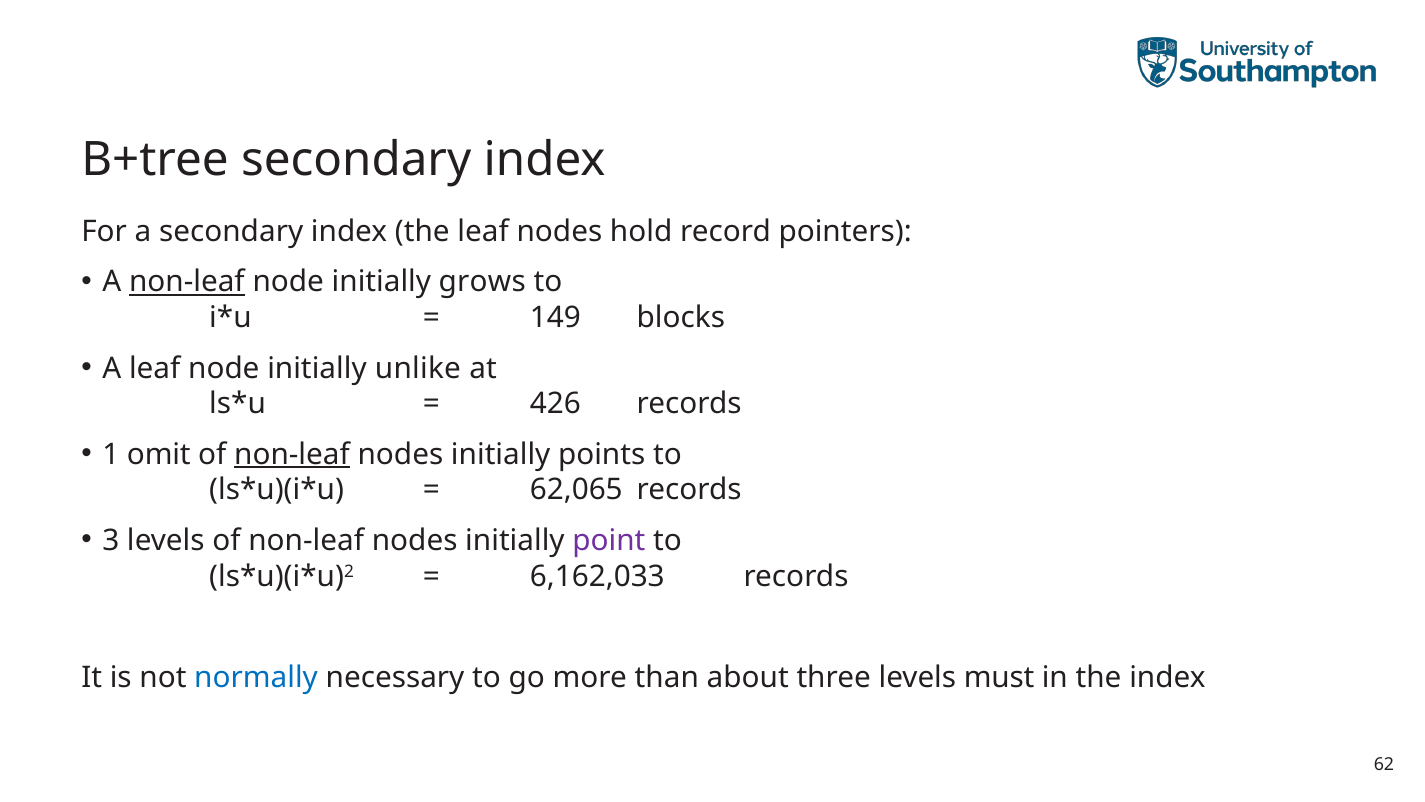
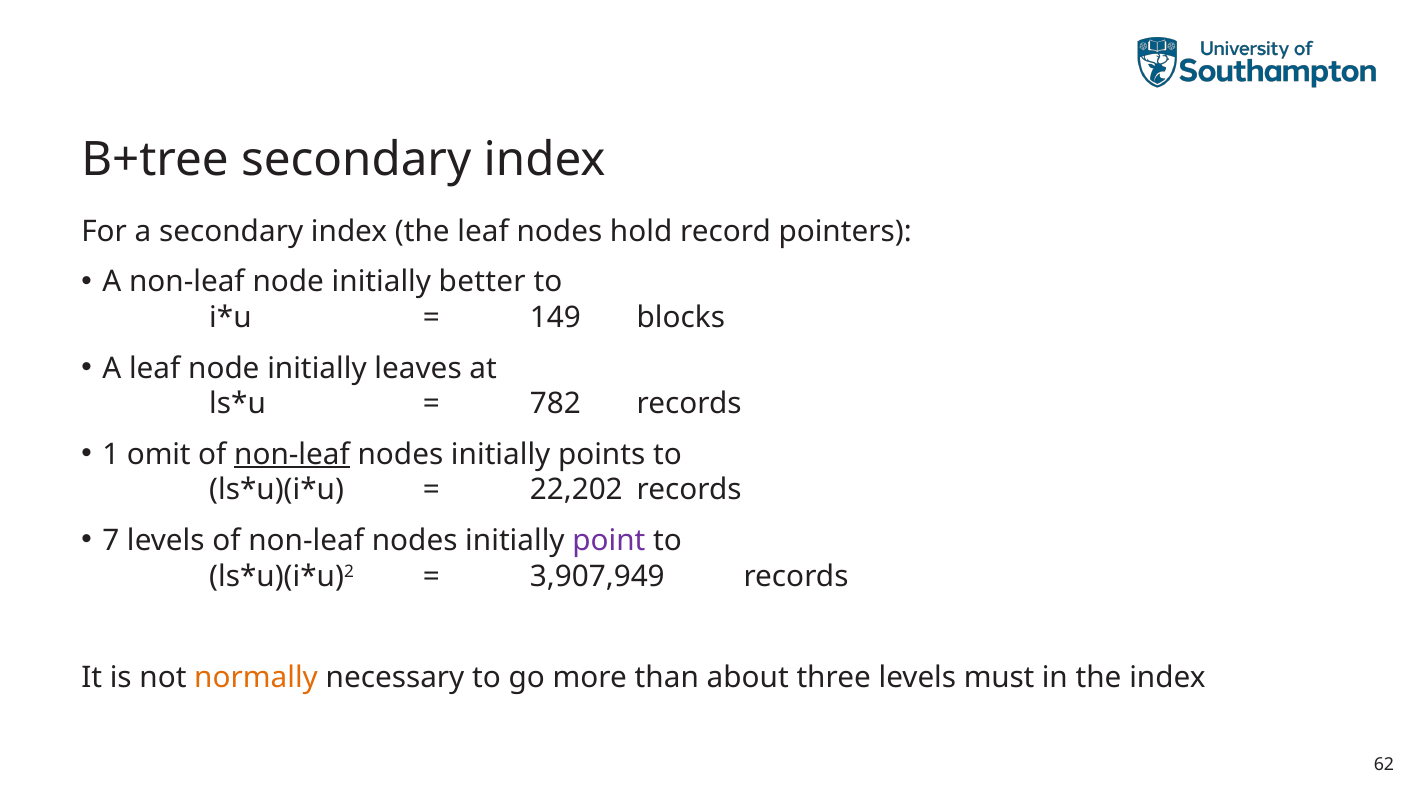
non-leaf at (187, 282) underline: present -> none
grows: grows -> better
unlike: unlike -> leaves
426: 426 -> 782
62,065: 62,065 -> 22,202
3: 3 -> 7
6,162,033: 6,162,033 -> 3,907,949
normally colour: blue -> orange
